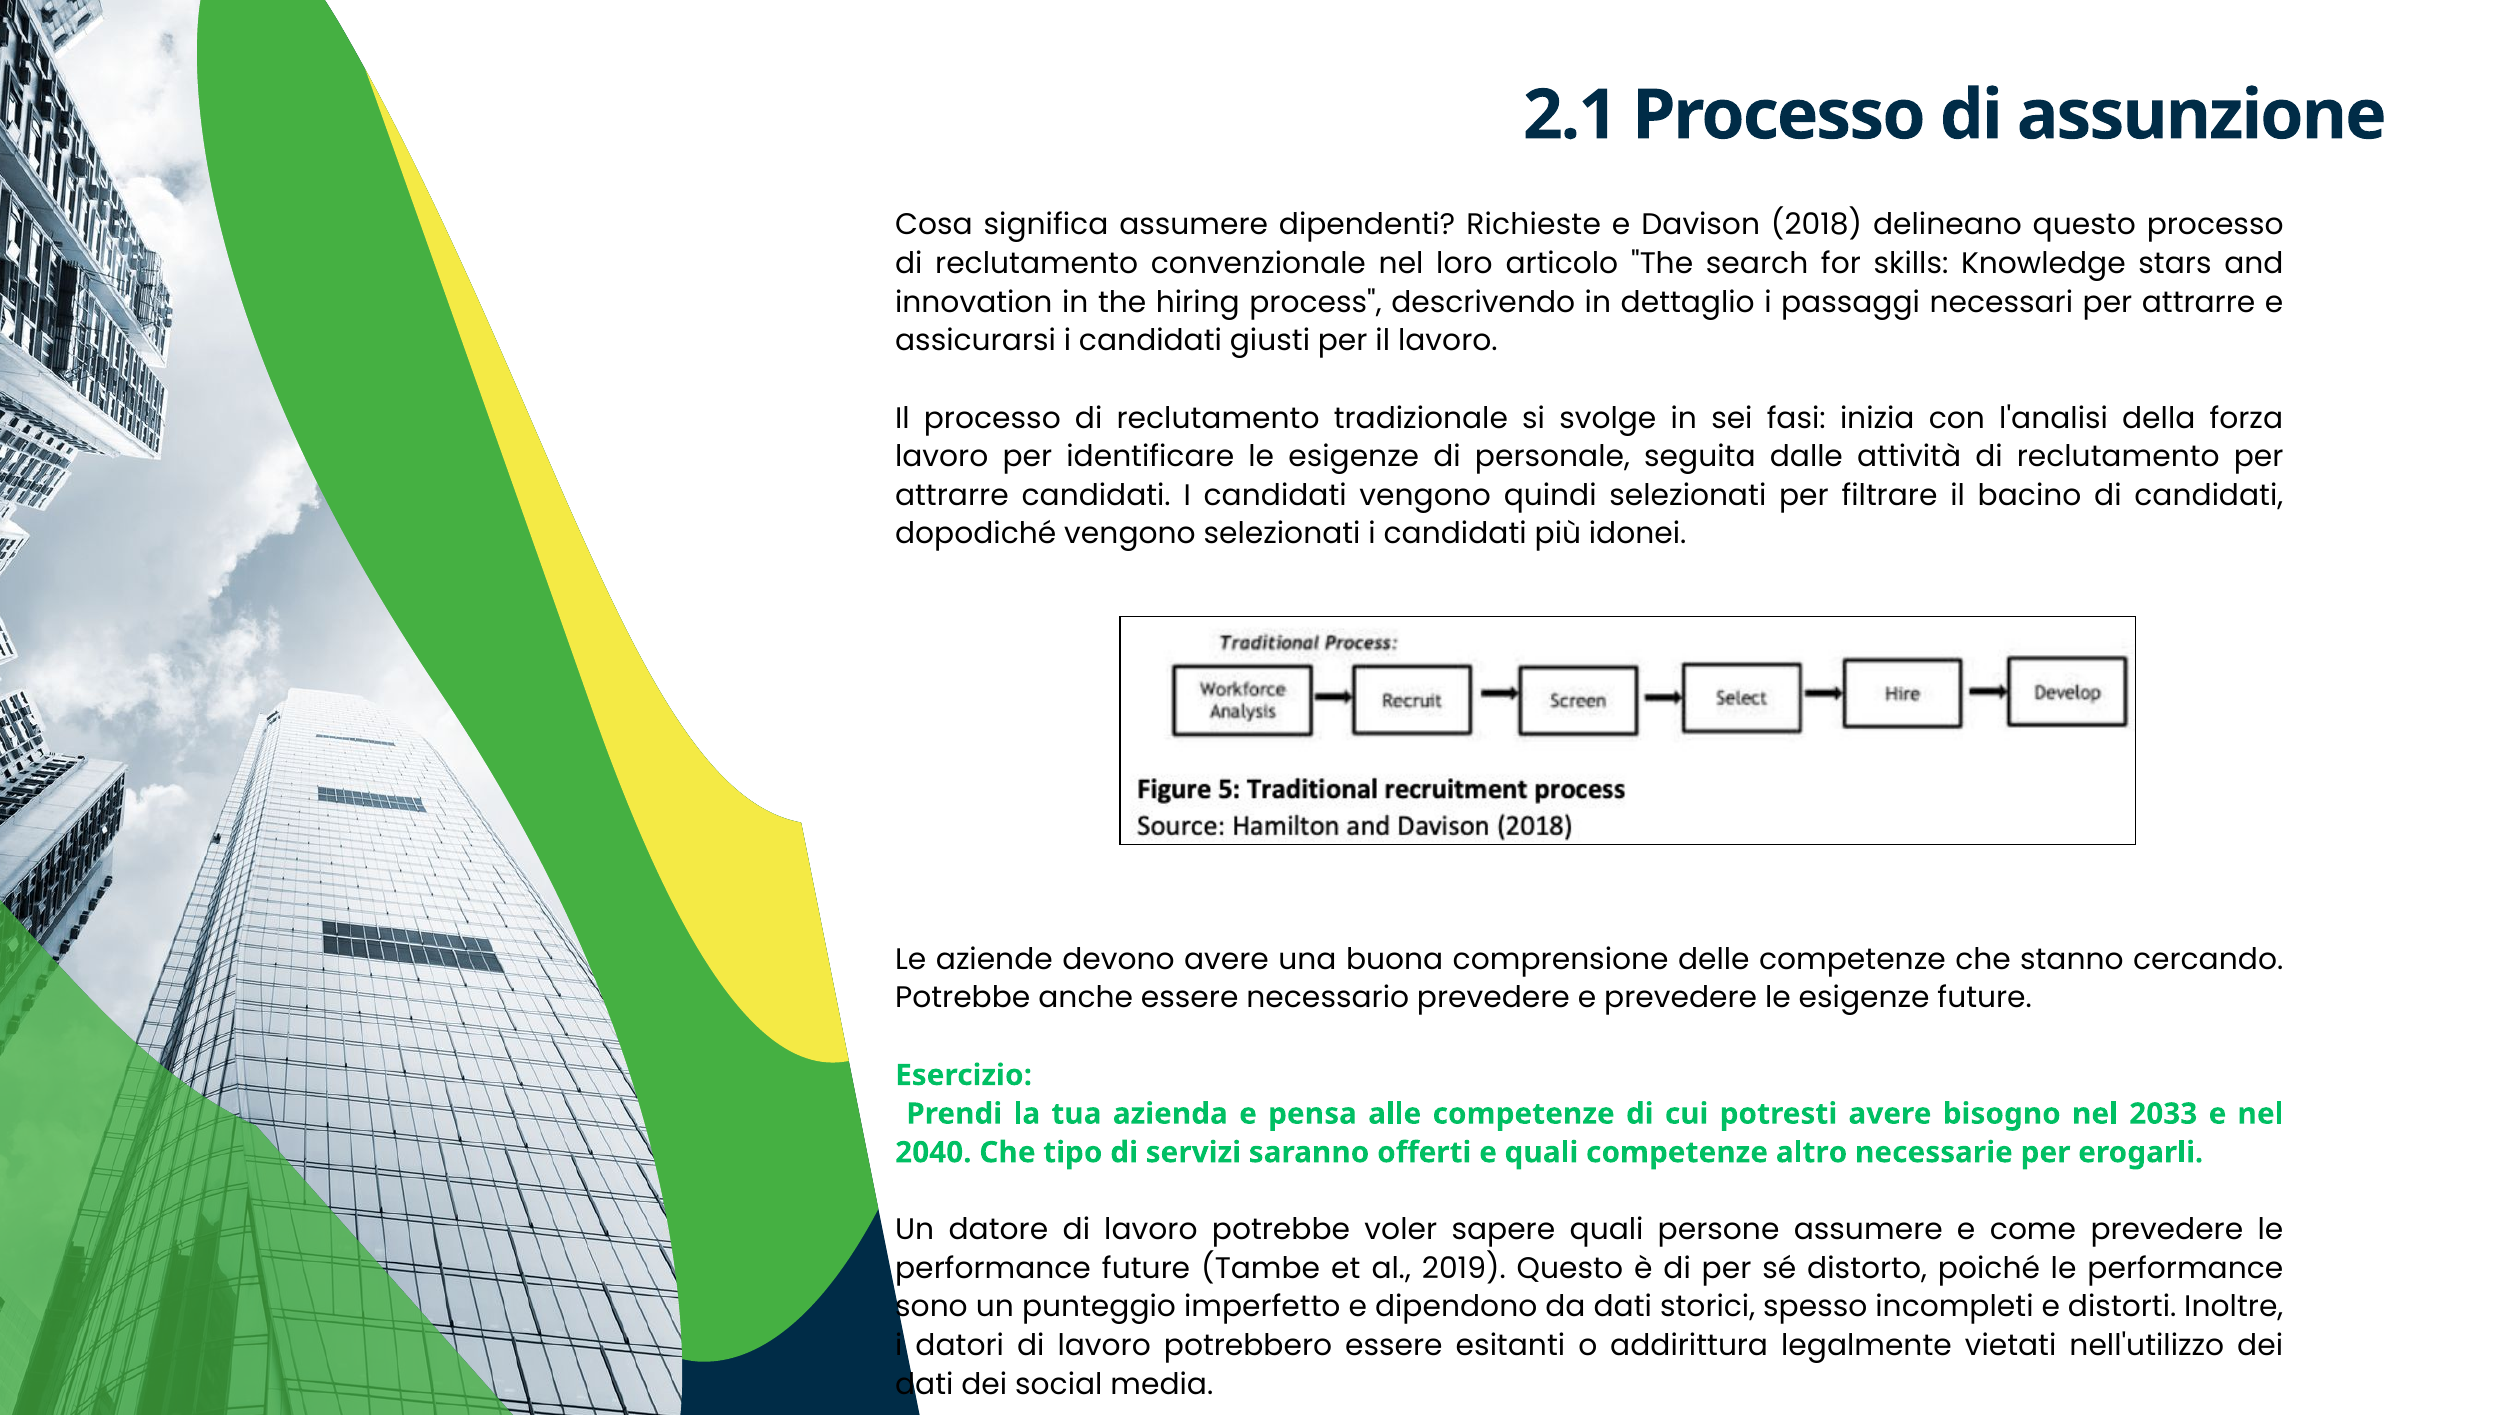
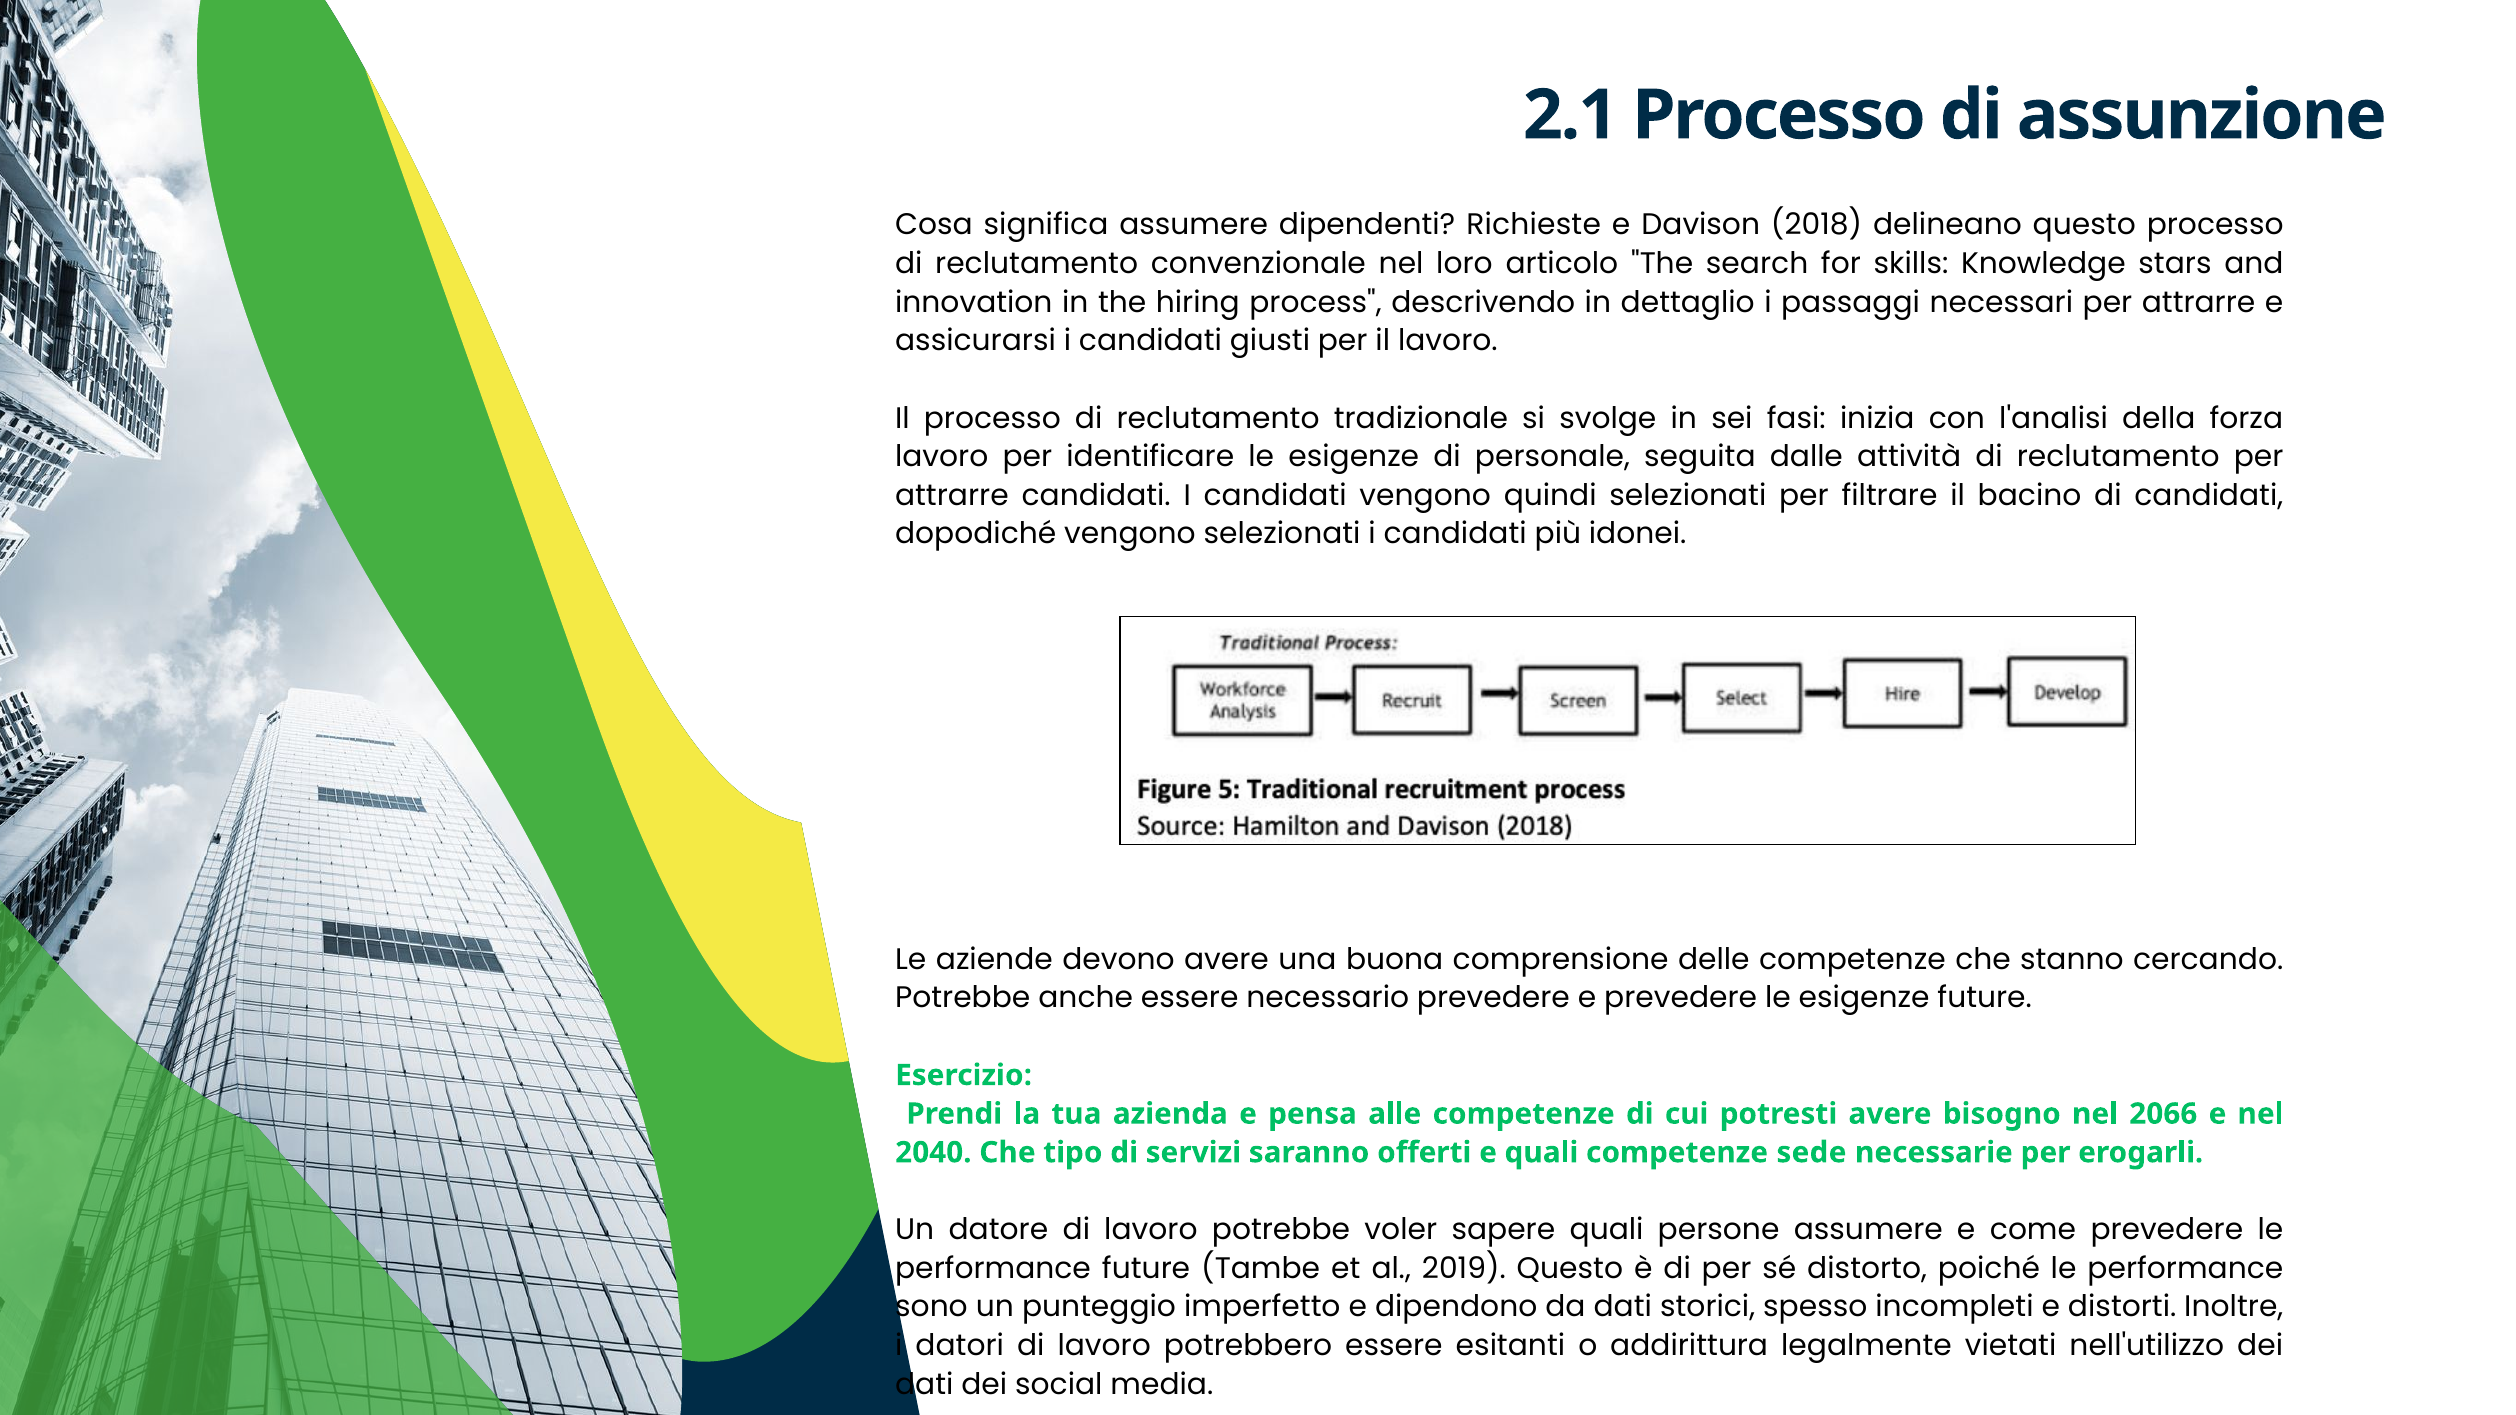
2033: 2033 -> 2066
altro: altro -> sede
